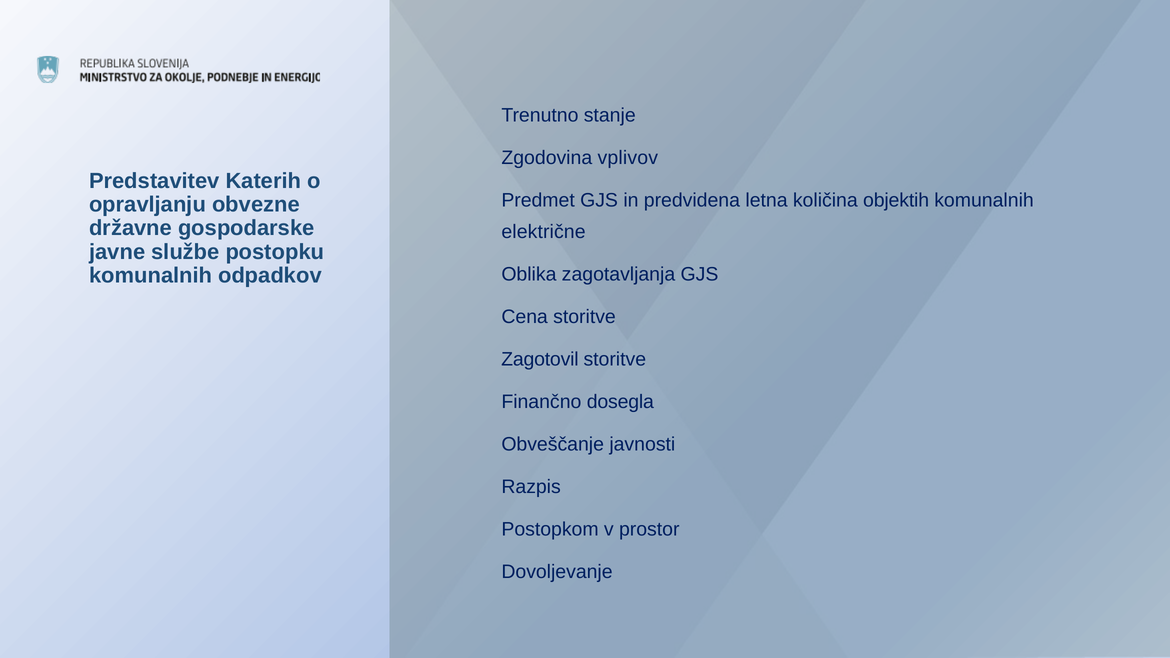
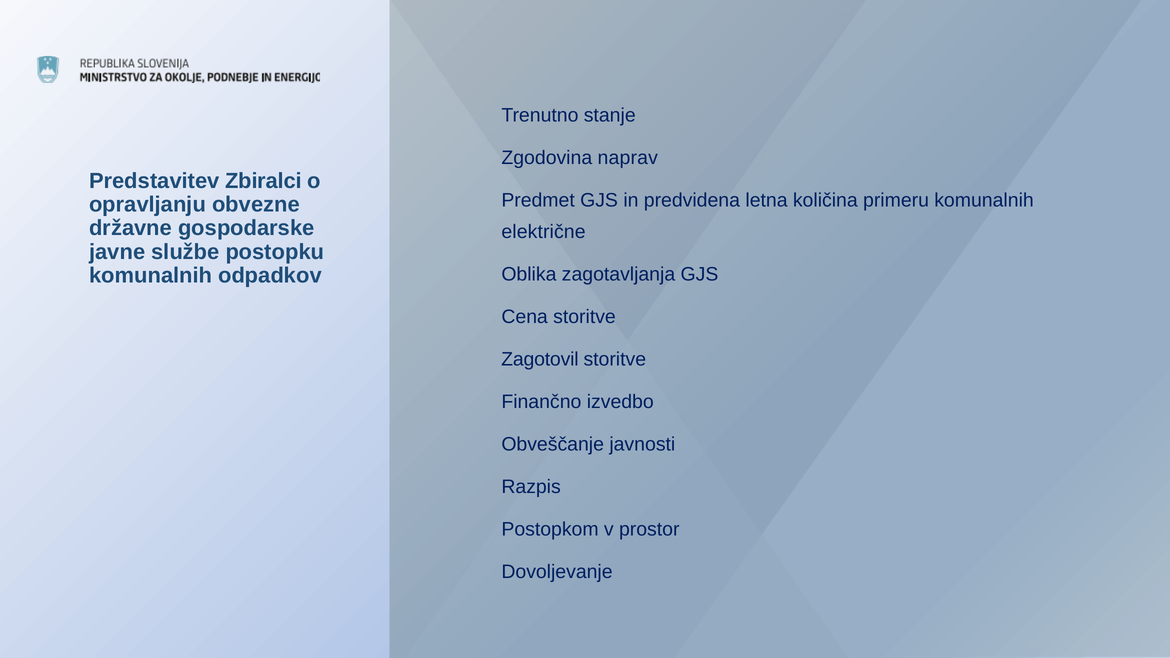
vplivov: vplivov -> naprav
Katerih: Katerih -> Zbiralci
objektih: objektih -> primeru
dosegla: dosegla -> izvedbo
